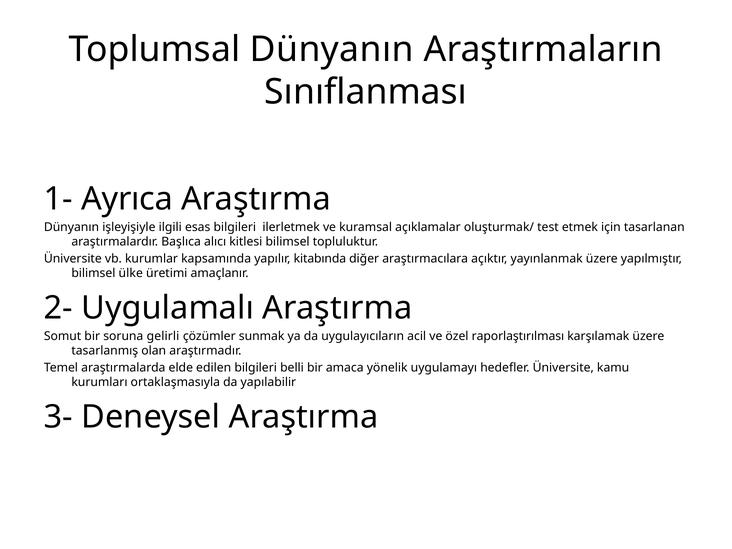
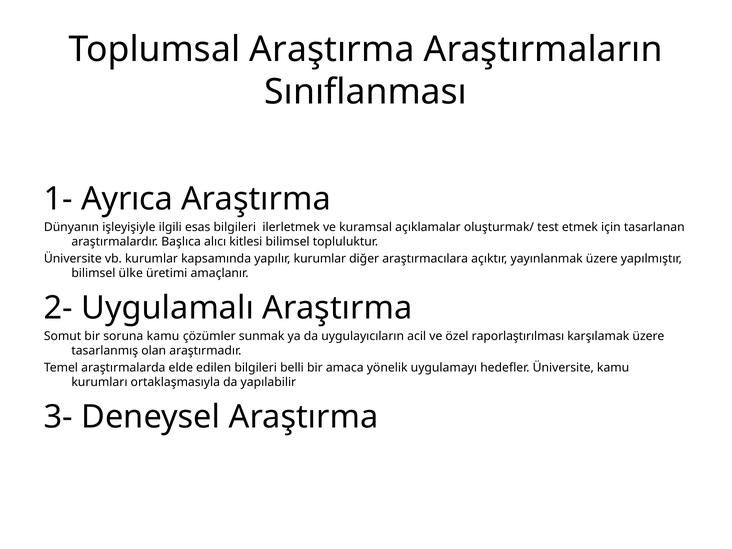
Toplumsal Dünyanın: Dünyanın -> Araştırma
yapılır kitabında: kitabında -> kurumlar
soruna gelirli: gelirli -> kamu
